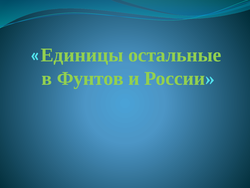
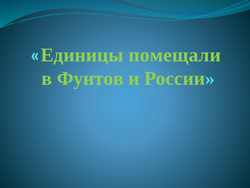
остальные: остальные -> помещали
